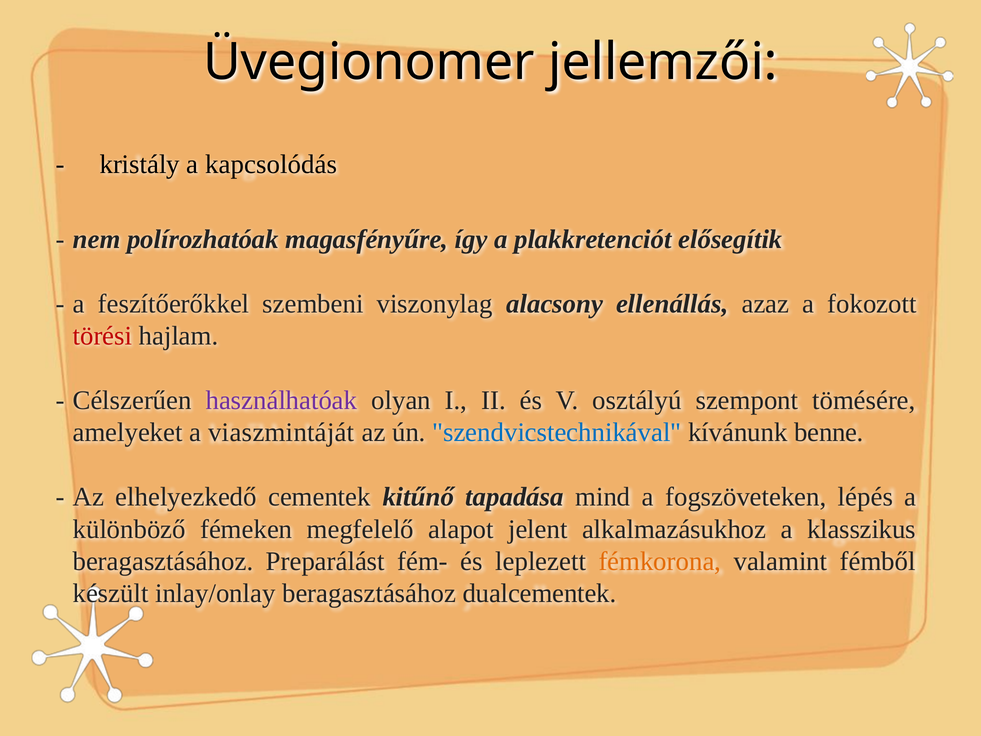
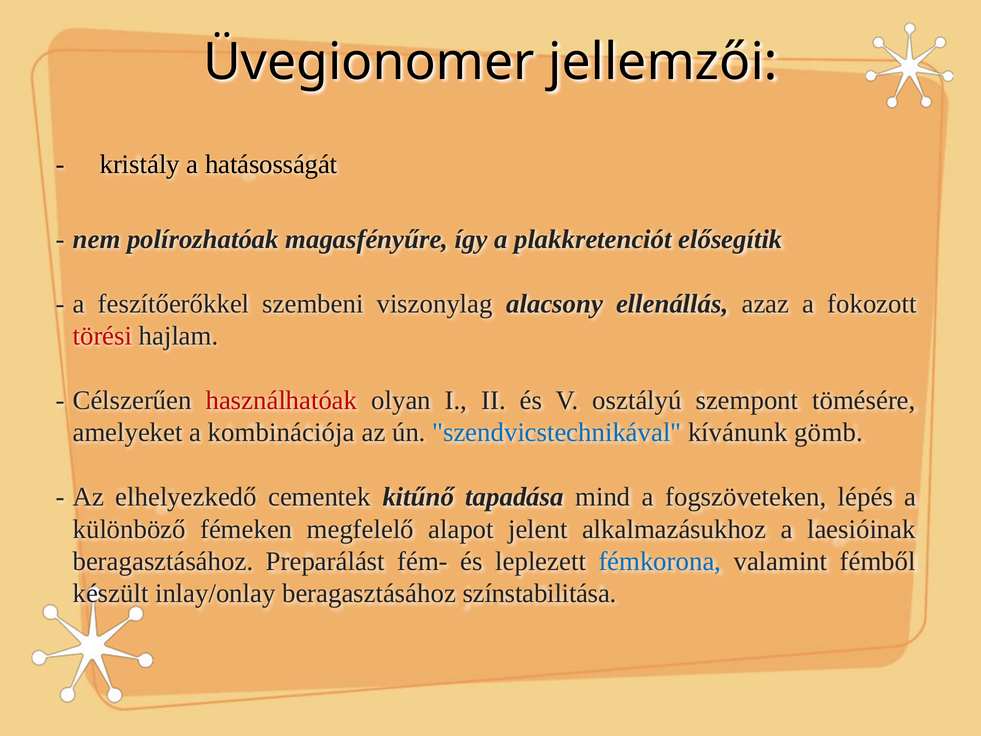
kapcsolódás: kapcsolódás -> hatásosságát
használhatóak colour: purple -> red
viaszmintáját: viaszmintáját -> kombinációja
benne: benne -> gömb
klasszikus: klasszikus -> laesióinak
fémkorona colour: orange -> blue
dualcementek: dualcementek -> színstabilitása
